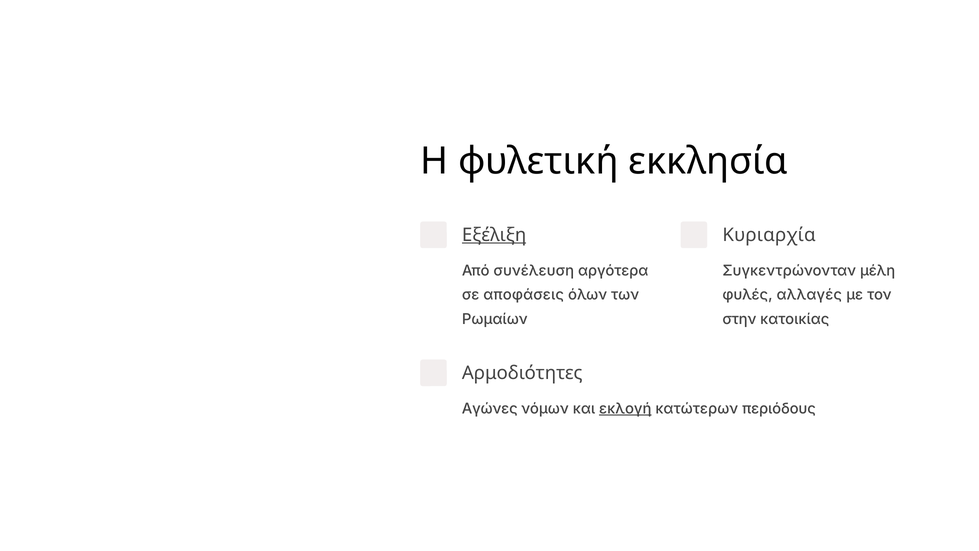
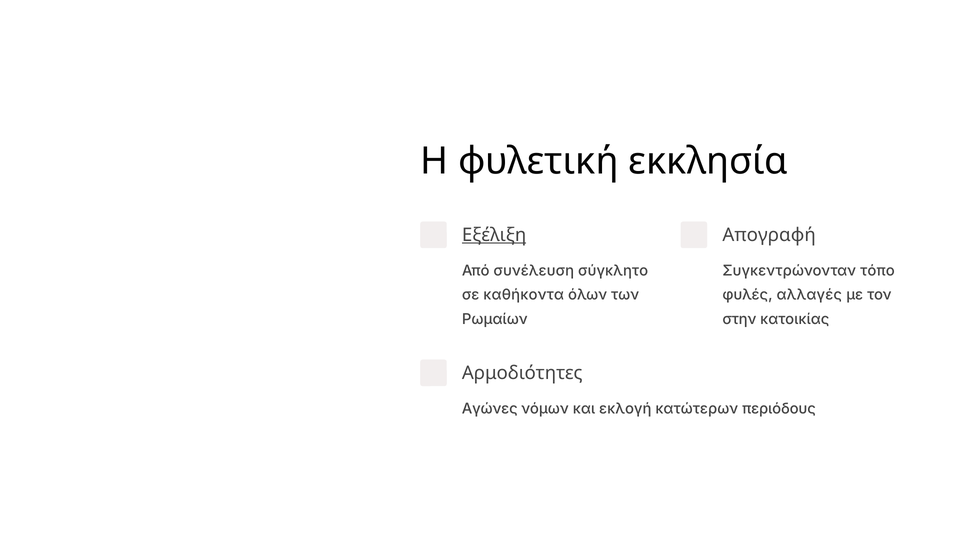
Κυριαρχία: Κυριαρχία -> Απογραφή
αργότερα: αργότερα -> σύγκλητο
μέλη: μέλη -> τόπο
αποφάσεις: αποφάσεις -> καθήκοντα
εκλογή underline: present -> none
